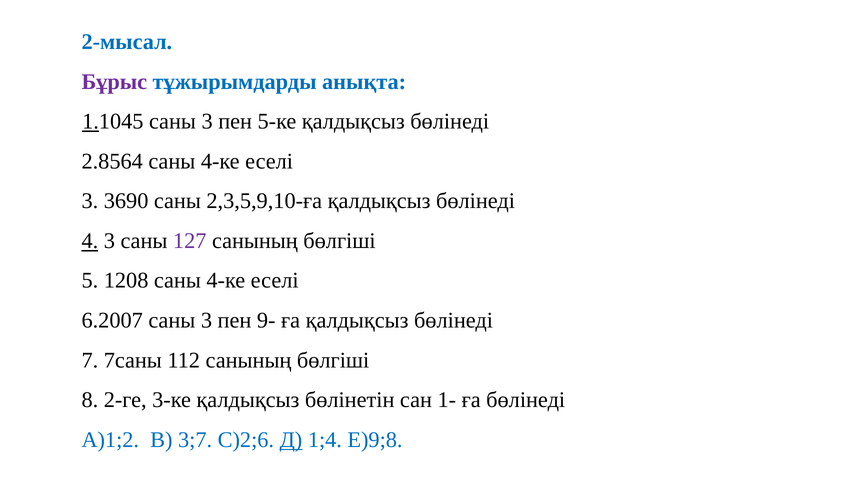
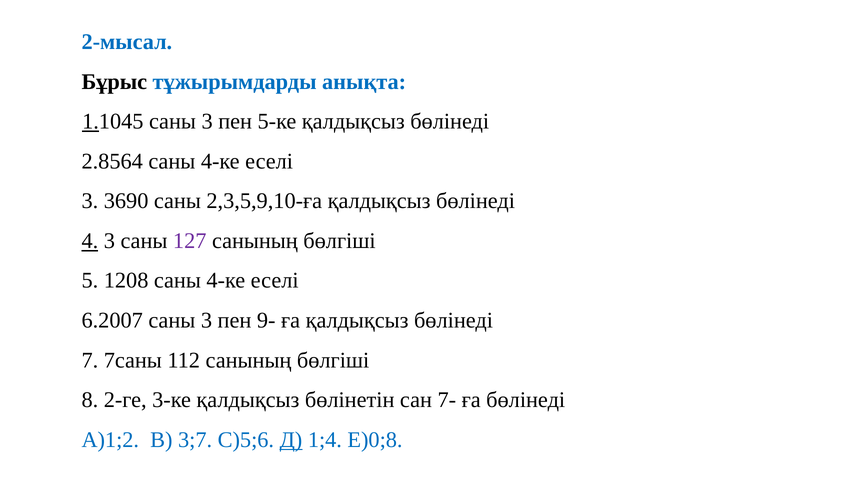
Бұрыс colour: purple -> black
1-: 1- -> 7-
С)2;6: С)2;6 -> С)5;6
Е)9;8: Е)9;8 -> Е)0;8
